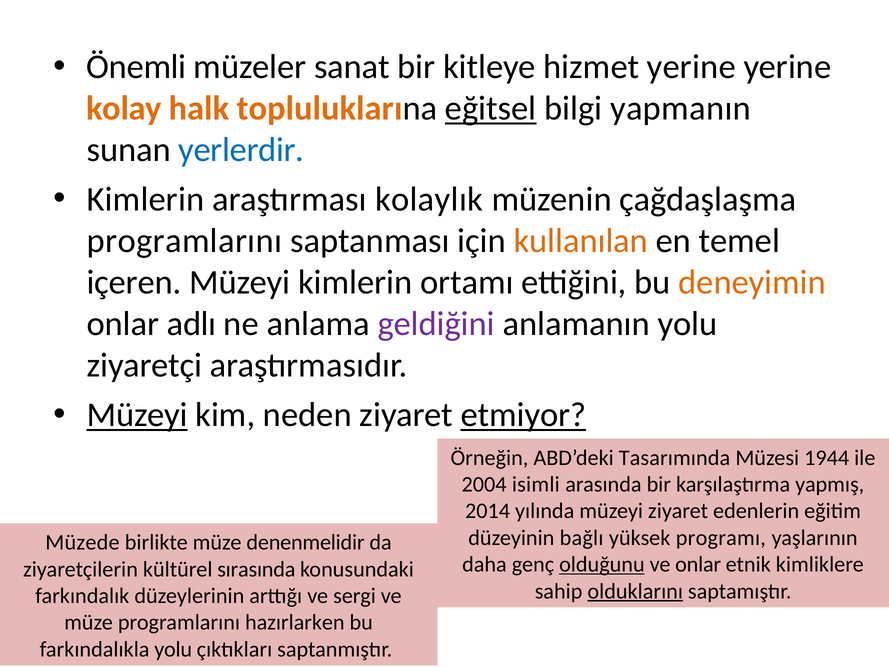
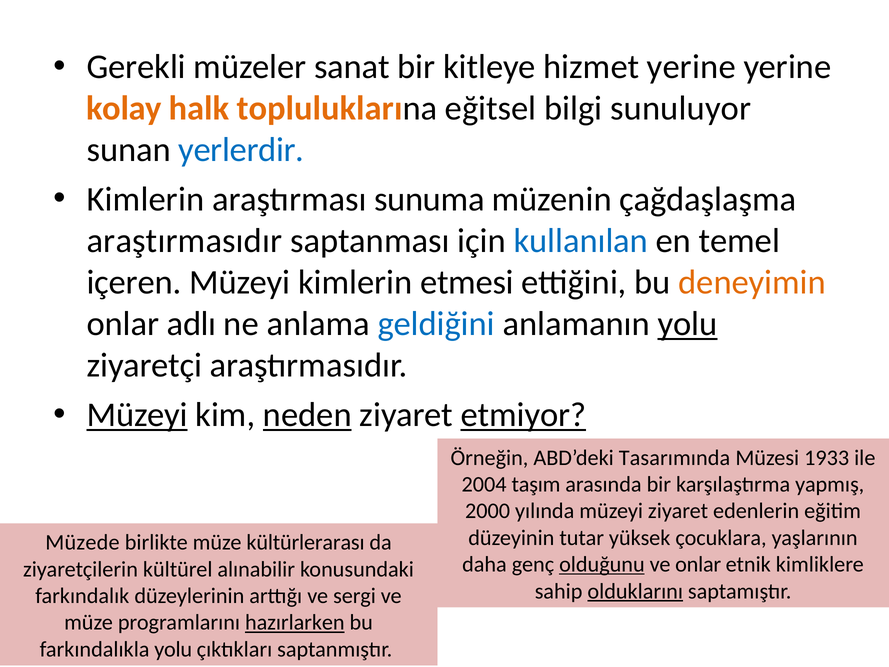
Önemli: Önemli -> Gerekli
eğitsel underline: present -> none
yapmanın: yapmanın -> sunuluyor
kolaylık: kolaylık -> sunuma
programlarını at (184, 241): programlarını -> araştırmasıdır
kullanılan colour: orange -> blue
ortamı: ortamı -> etmesi
geldiğini colour: purple -> blue
yolu at (688, 324) underline: none -> present
neden underline: none -> present
1944: 1944 -> 1933
isimli: isimli -> taşım
2014: 2014 -> 2000
bağlı: bağlı -> tutar
programı: programı -> çocuklara
denenmelidir: denenmelidir -> kültürlerarası
sırasında: sırasında -> alınabilir
hazırlarken underline: none -> present
